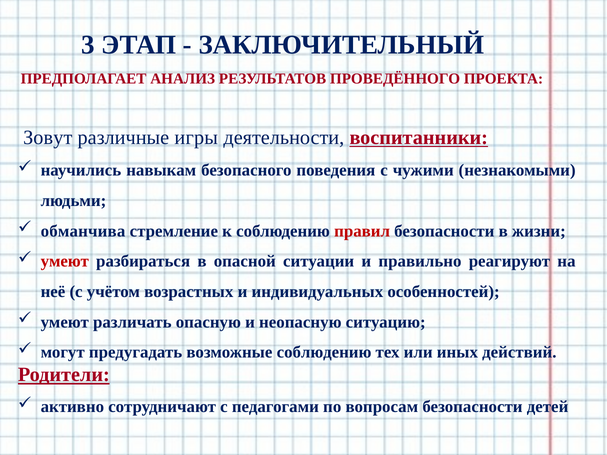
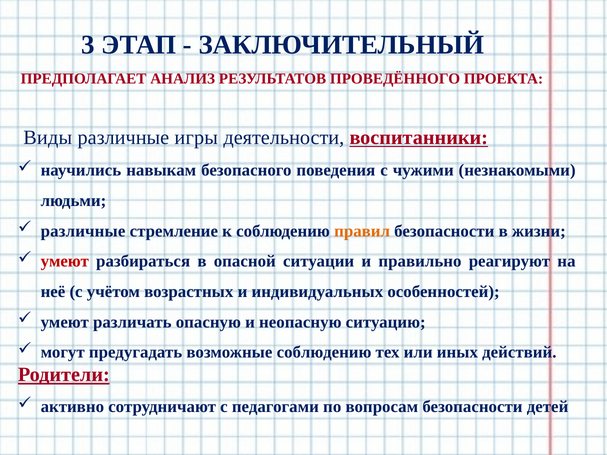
Зовут: Зовут -> Виды
обманчива at (83, 231): обманчива -> различные
правил colour: red -> orange
